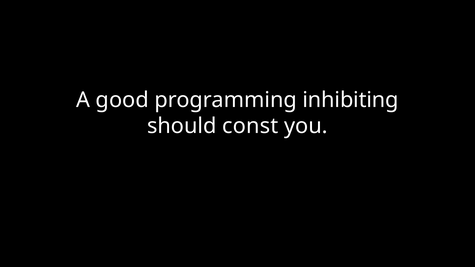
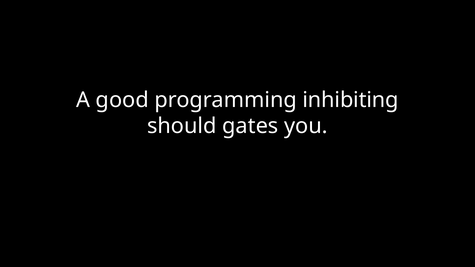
const: const -> gates
